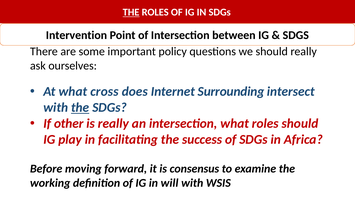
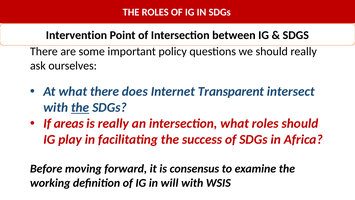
THE at (131, 12) underline: present -> none
what cross: cross -> there
Surrounding: Surrounding -> Transparent
other: other -> areas
